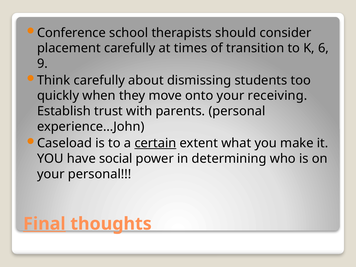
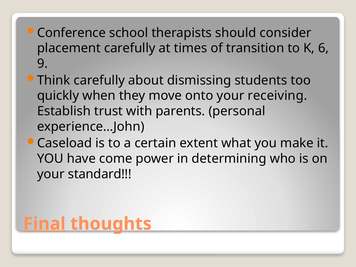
certain underline: present -> none
social: social -> come
your personal: personal -> standard
